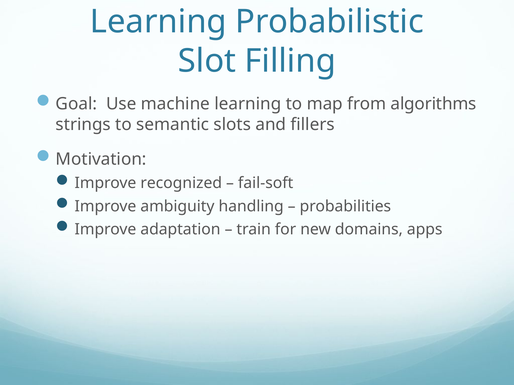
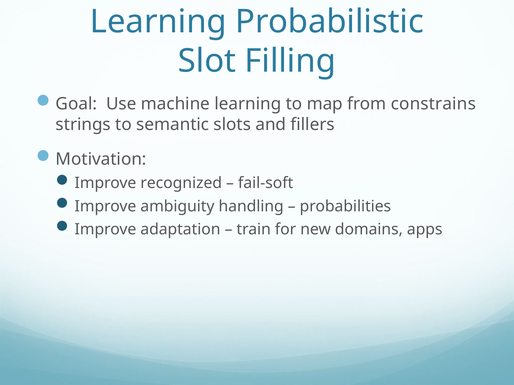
algorithms: algorithms -> constrains
